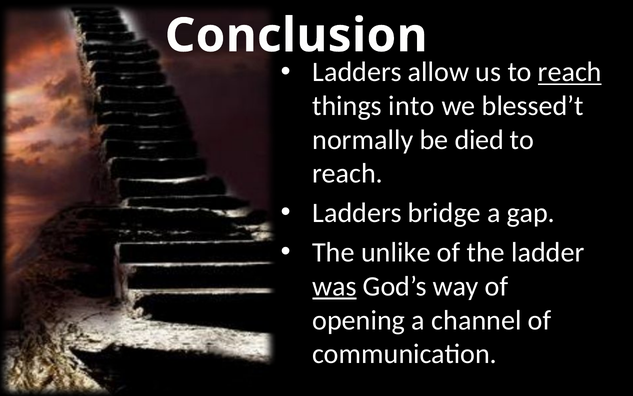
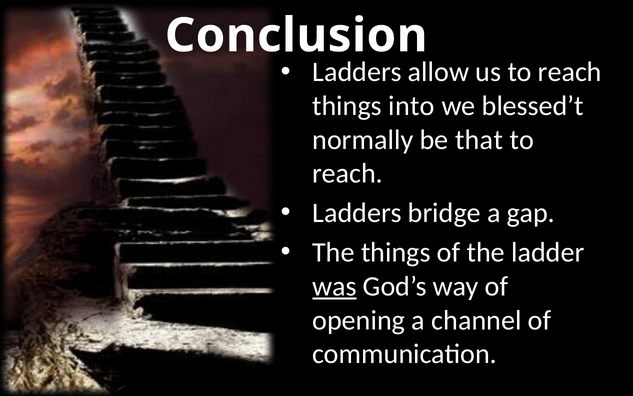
reach at (570, 72) underline: present -> none
died: died -> that
The unlike: unlike -> things
